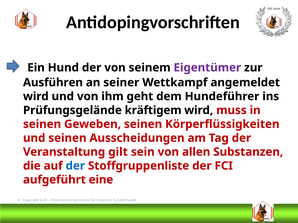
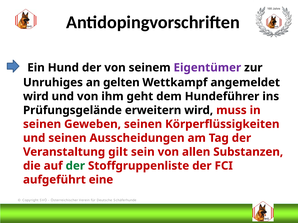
Ausführen: Ausführen -> Unruhiges
seiner: seiner -> gelten
kräftigem: kräftigem -> erweitern
der at (75, 166) colour: blue -> green
